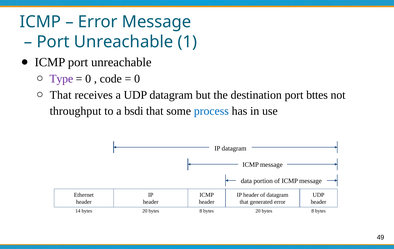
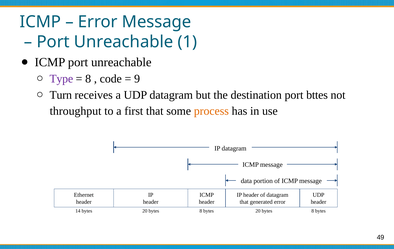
0 at (88, 79): 0 -> 8
0 at (137, 79): 0 -> 9
That at (61, 95): That -> Turn
bsdi: bsdi -> first
process colour: blue -> orange
